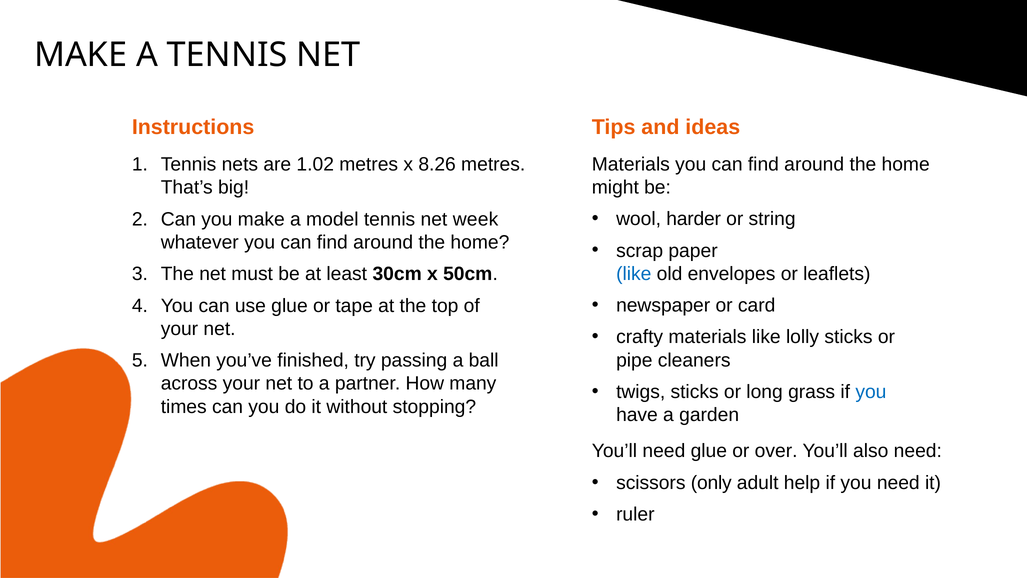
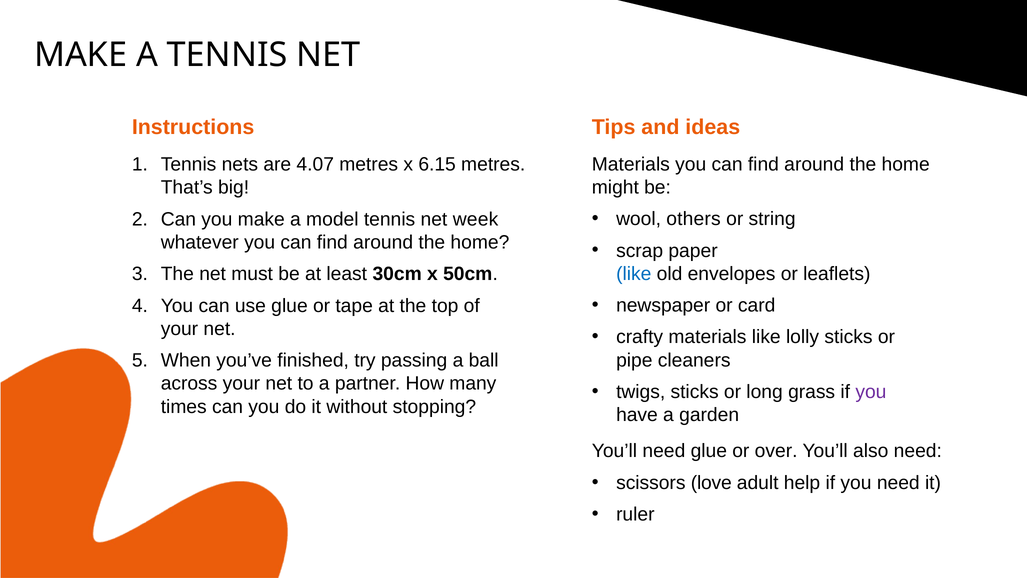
1.02: 1.02 -> 4.07
8.26: 8.26 -> 6.15
harder: harder -> others
you at (871, 392) colour: blue -> purple
only: only -> love
